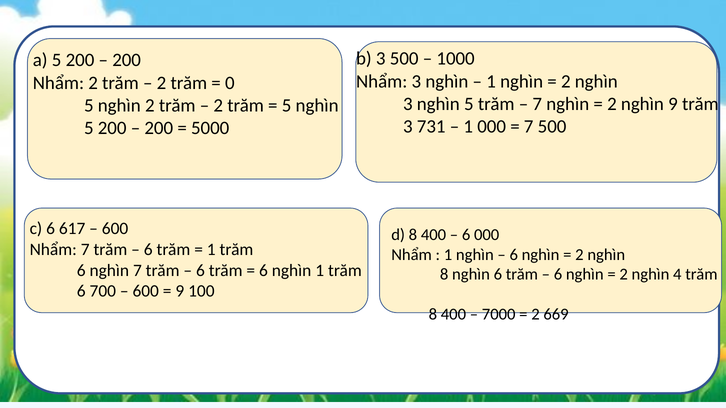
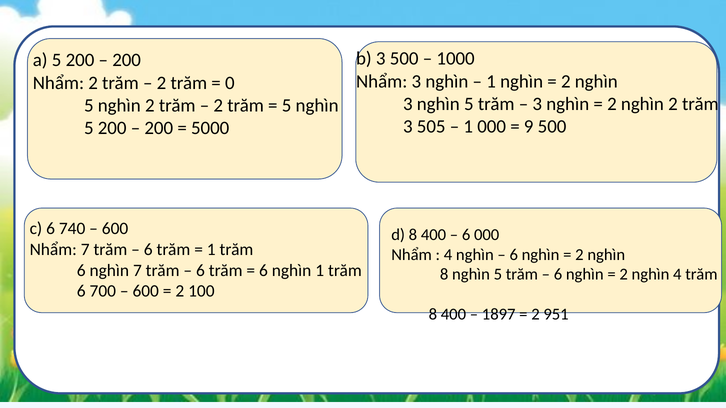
7 at (537, 104): 7 -> 3
2 nghìn 9: 9 -> 2
731: 731 -> 505
7 at (529, 127): 7 -> 9
617: 617 -> 740
1 at (448, 255): 1 -> 4
8 nghìn 6: 6 -> 5
9 at (180, 292): 9 -> 2
7000: 7000 -> 1897
669: 669 -> 951
